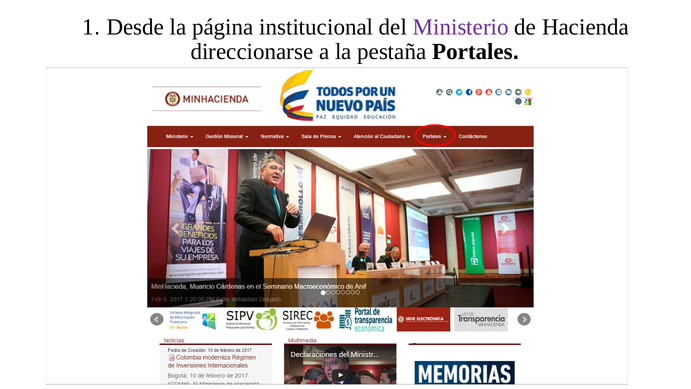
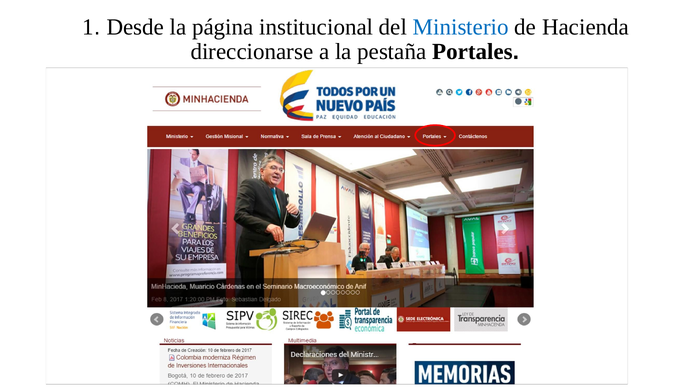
Ministerio colour: purple -> blue
